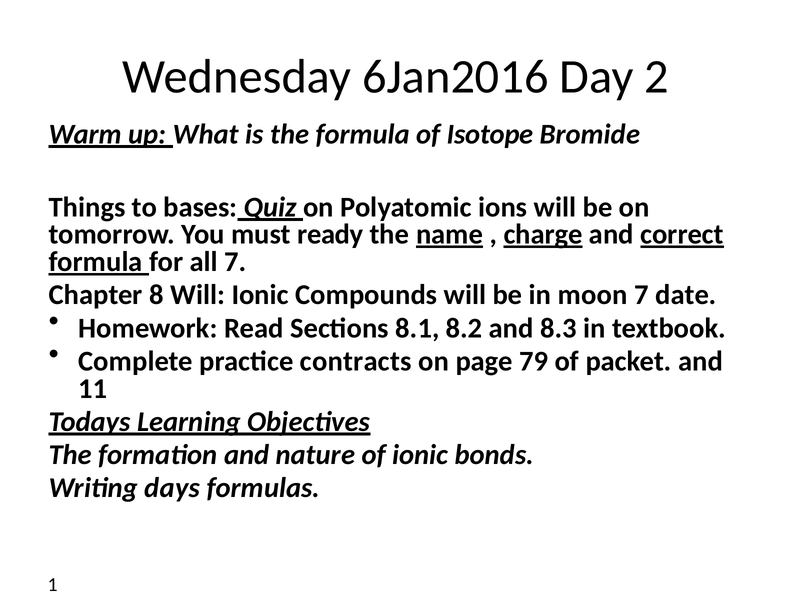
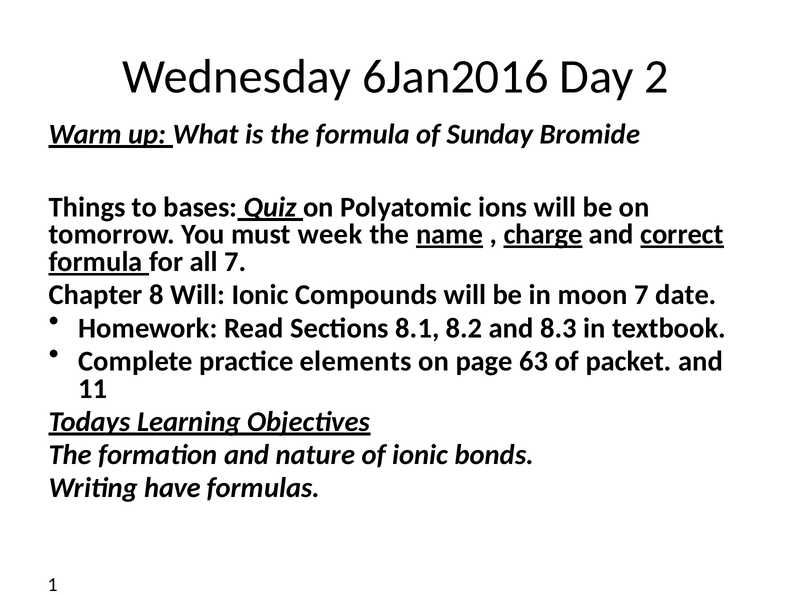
Isotope: Isotope -> Sunday
ready: ready -> week
contracts: contracts -> elements
79: 79 -> 63
days: days -> have
